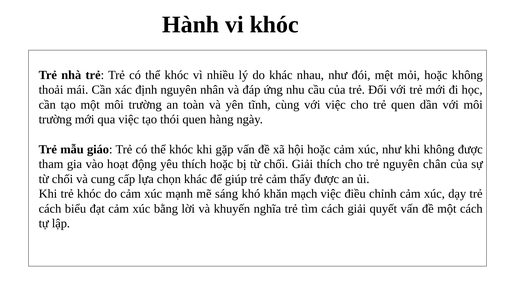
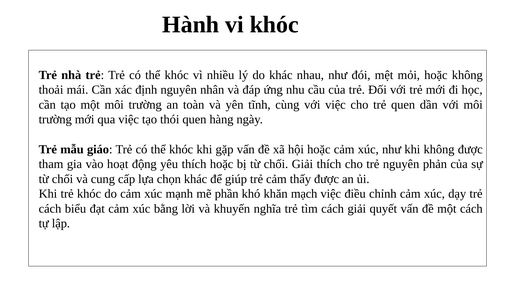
chân: chân -> phản
sáng: sáng -> phần
